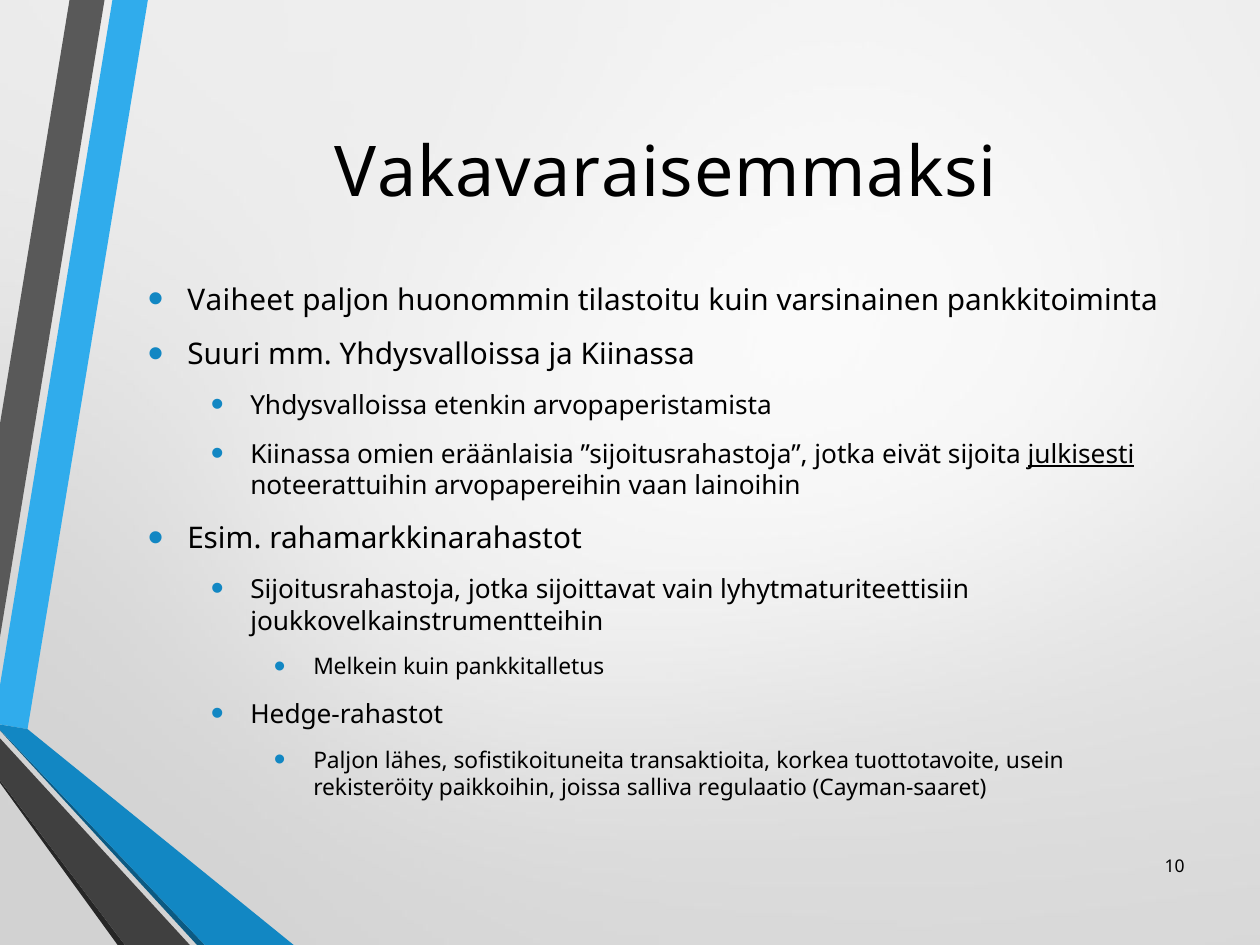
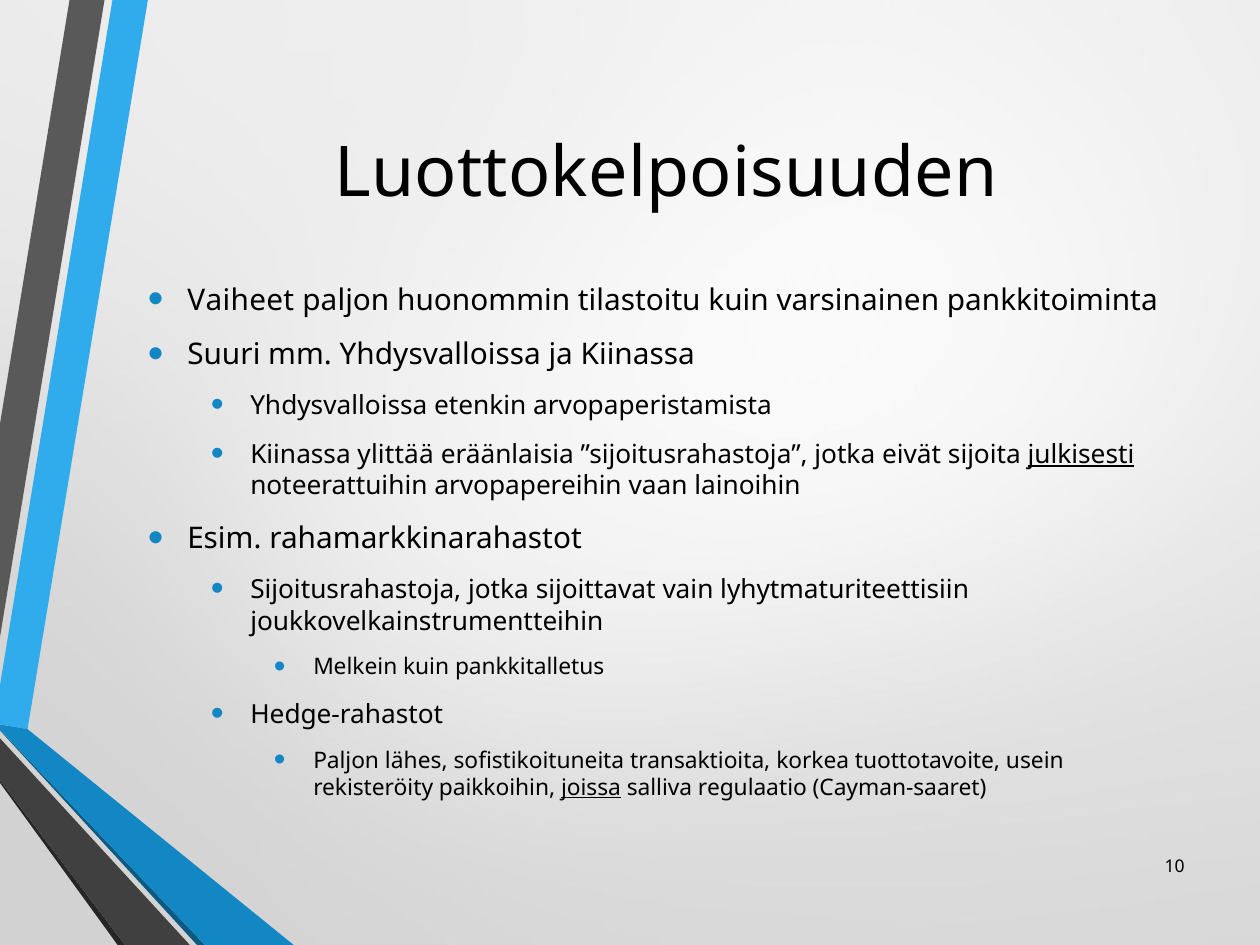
Vakavaraisemmaksi: Vakavaraisemmaksi -> Luottokelpoisuuden
omien: omien -> ylittää
joissa underline: none -> present
